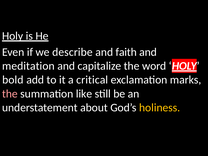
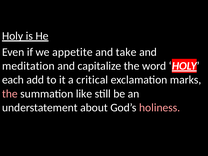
describe: describe -> appetite
faith: faith -> take
bold: bold -> each
holiness colour: yellow -> pink
